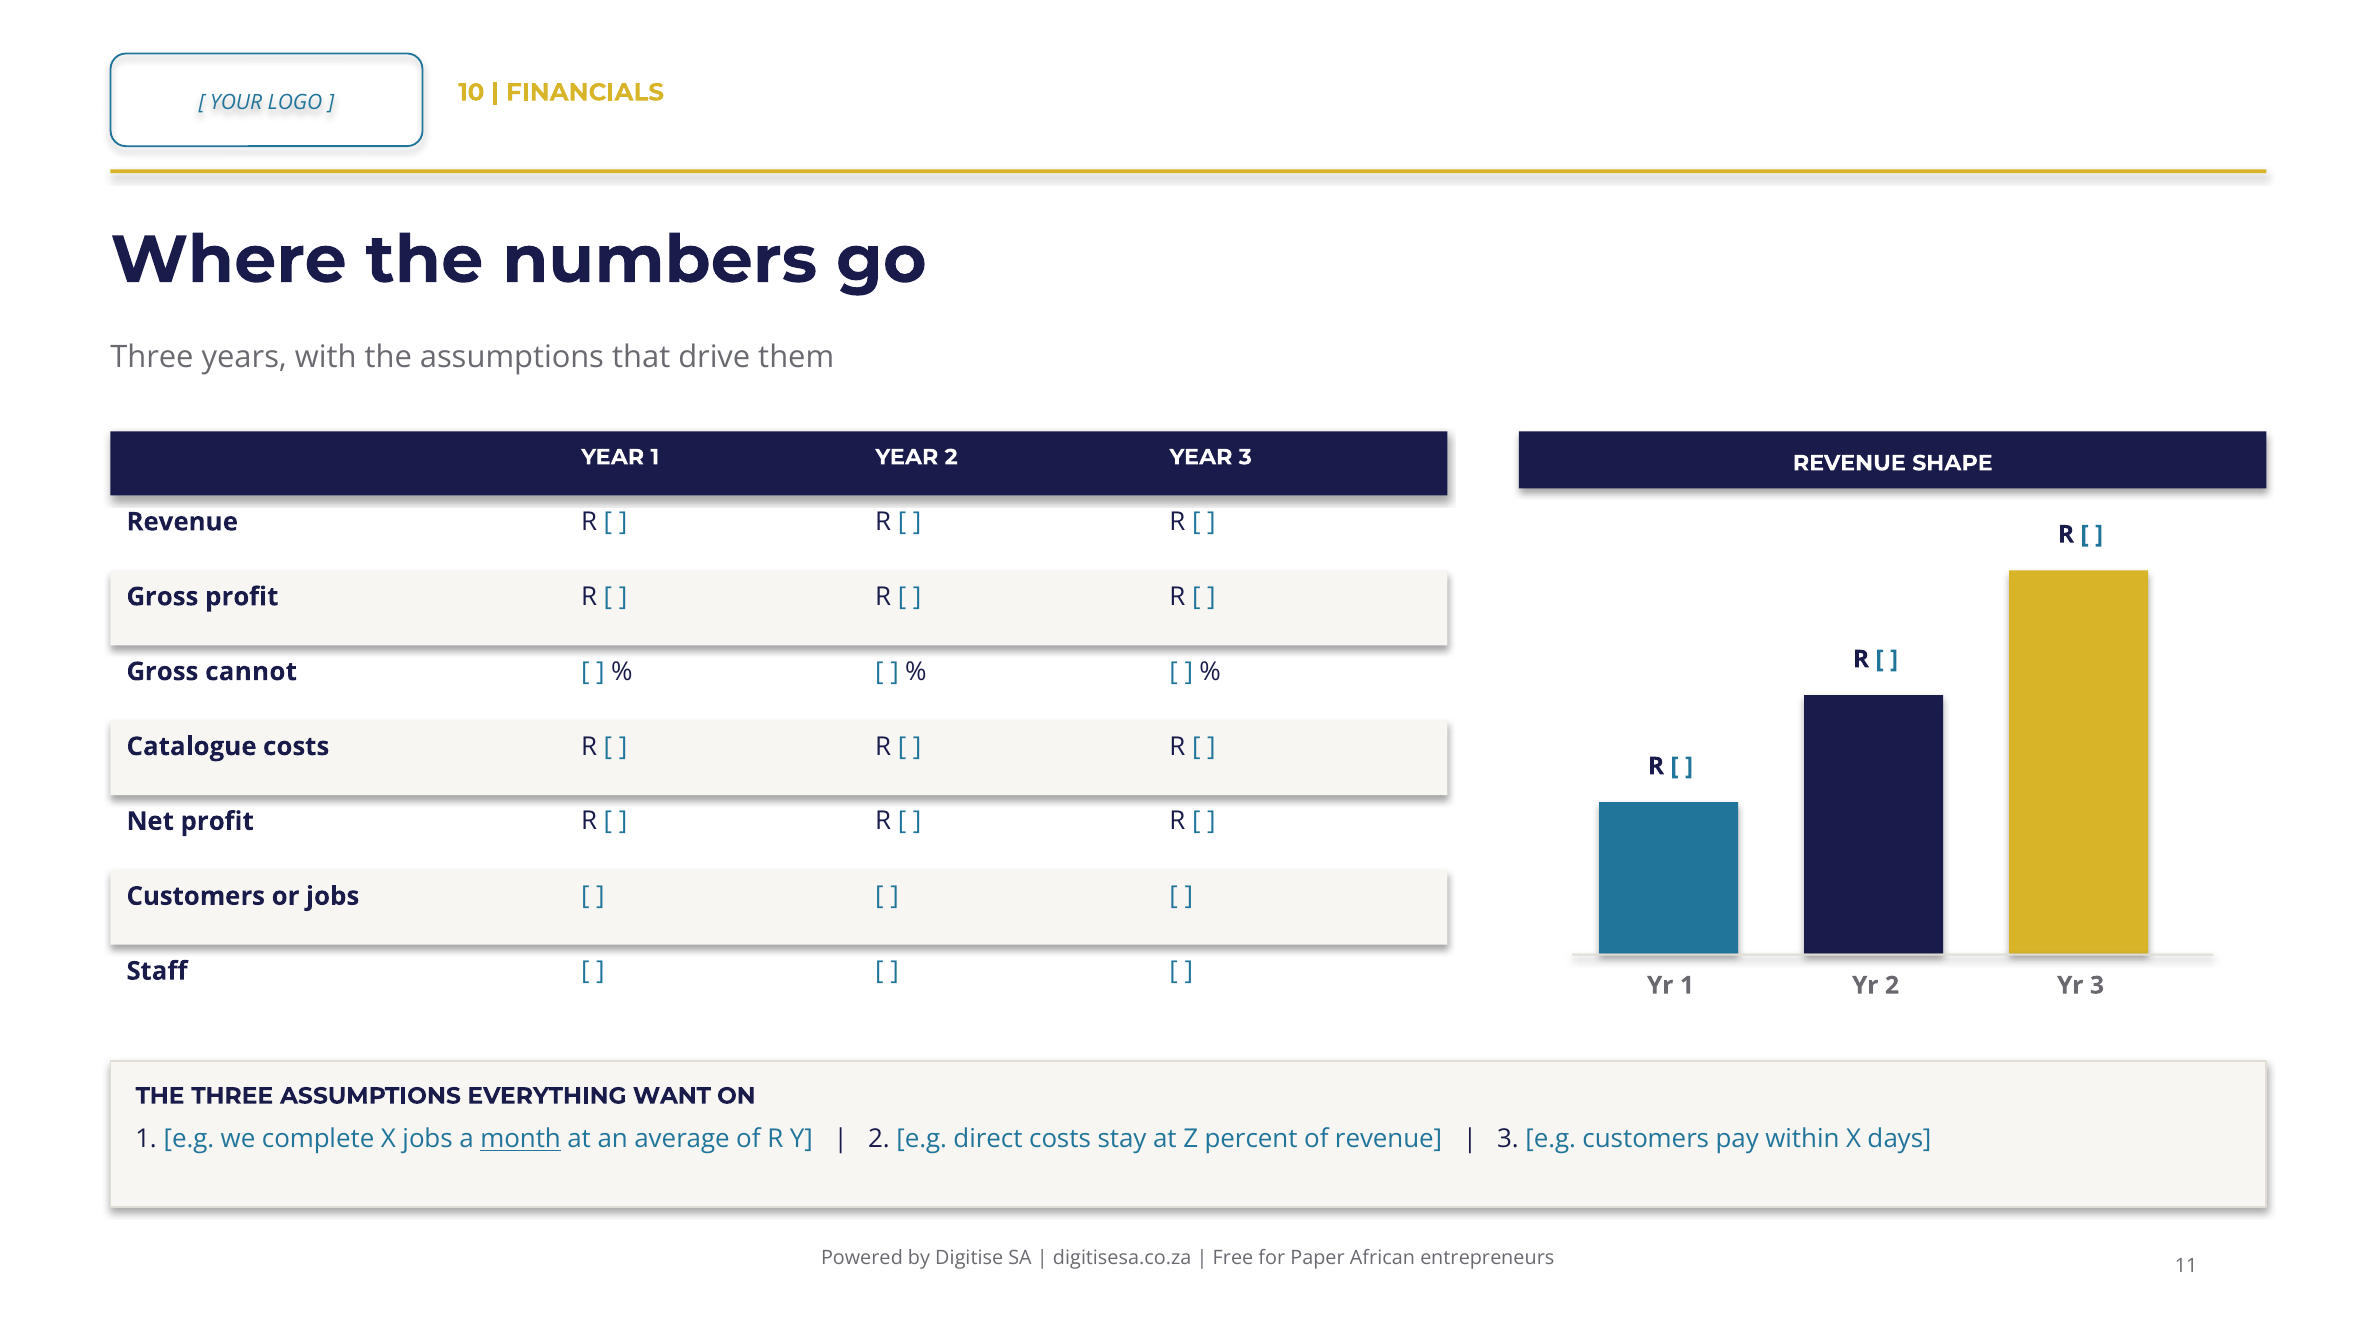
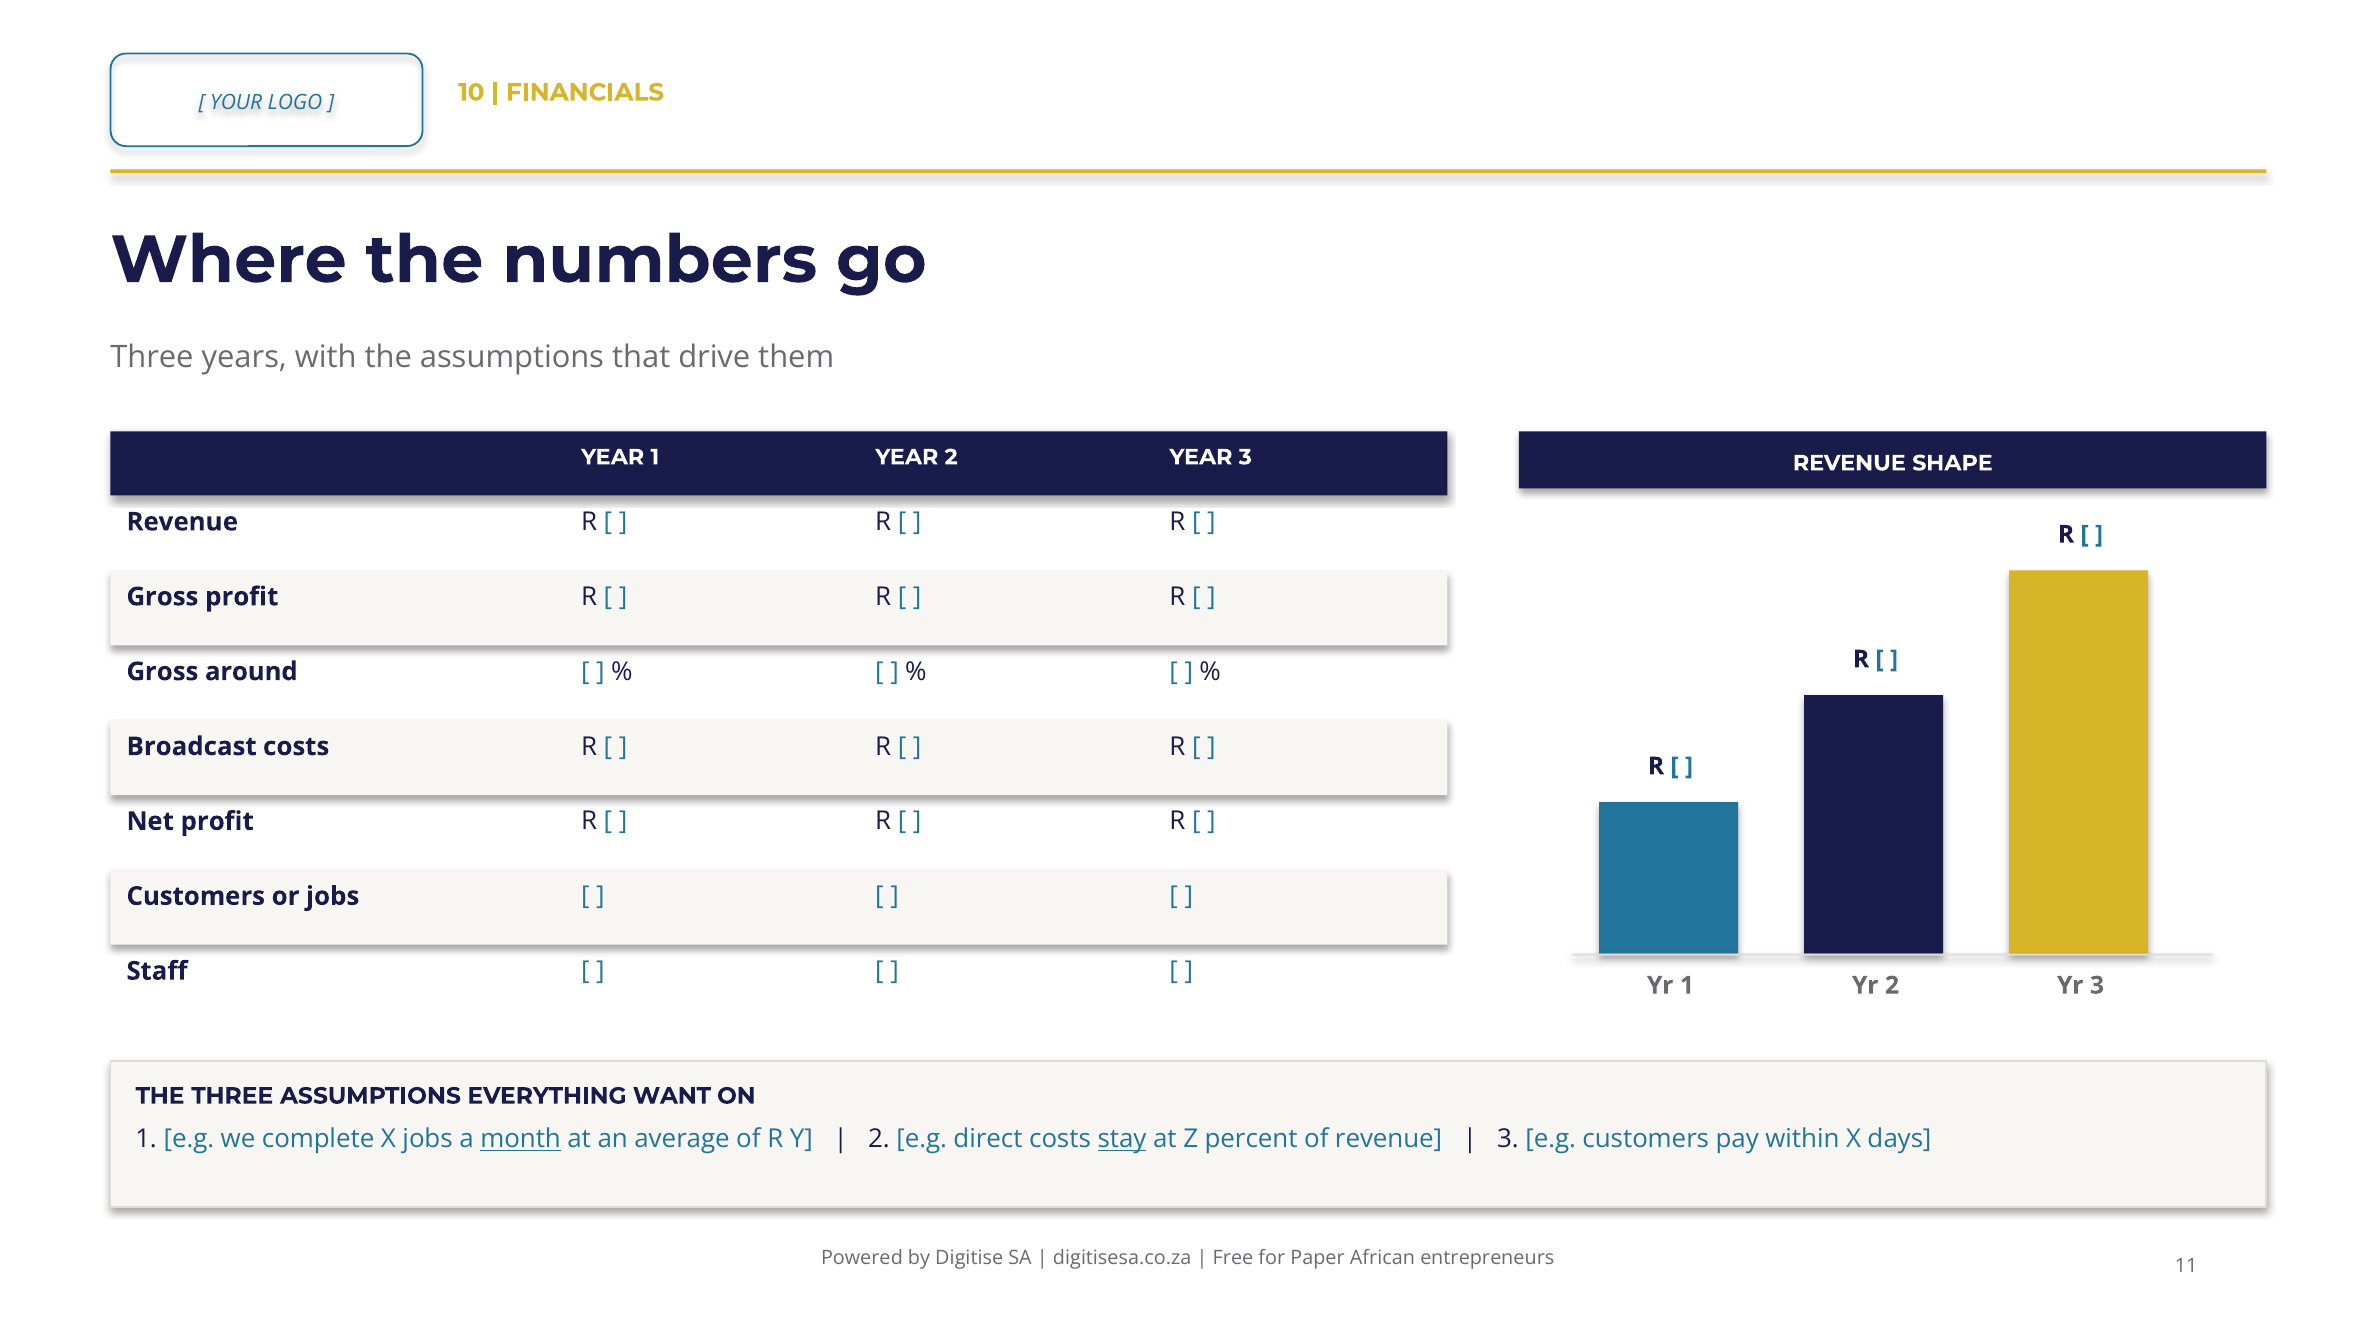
cannot: cannot -> around
Catalogue: Catalogue -> Broadcast
stay underline: none -> present
